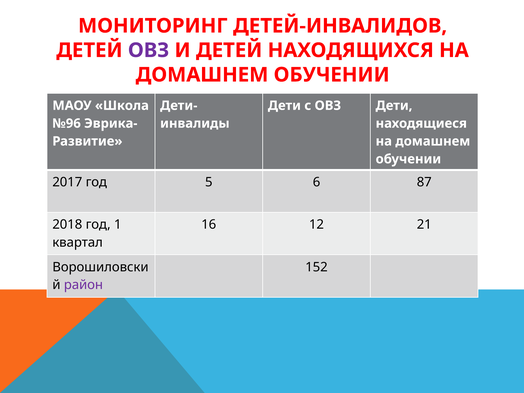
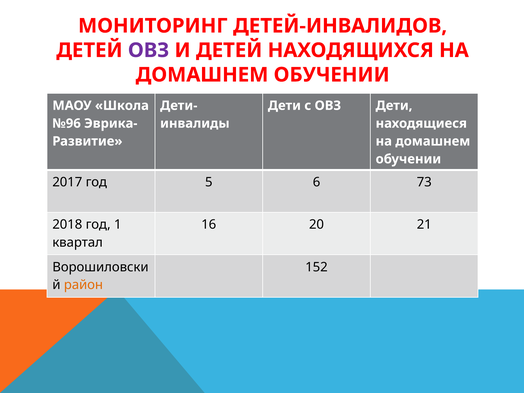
87: 87 -> 73
12: 12 -> 20
район colour: purple -> orange
